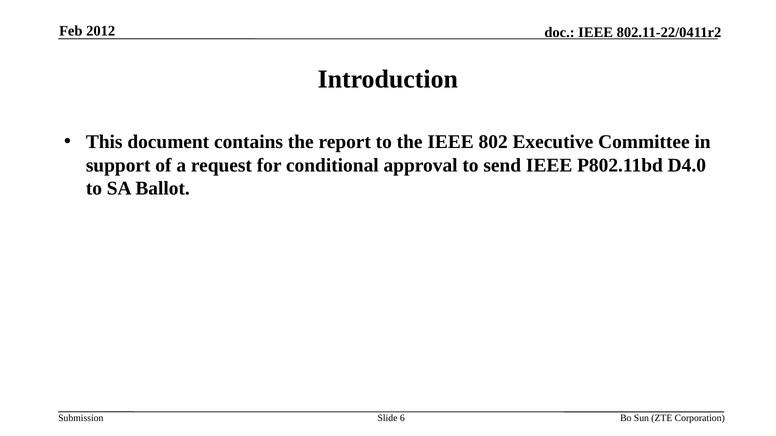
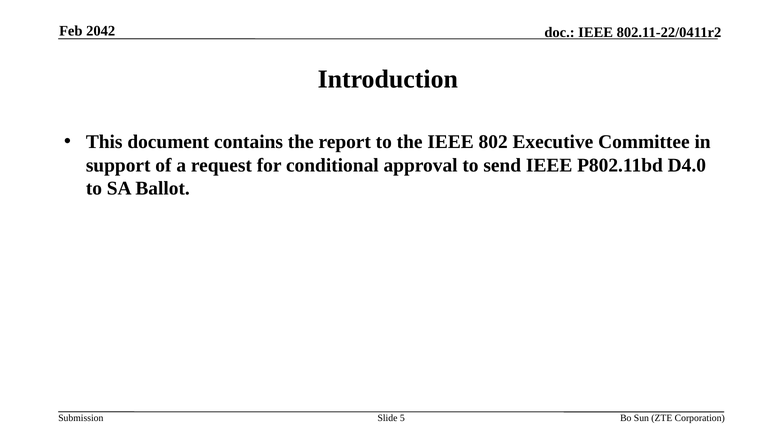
2012: 2012 -> 2042
6: 6 -> 5
